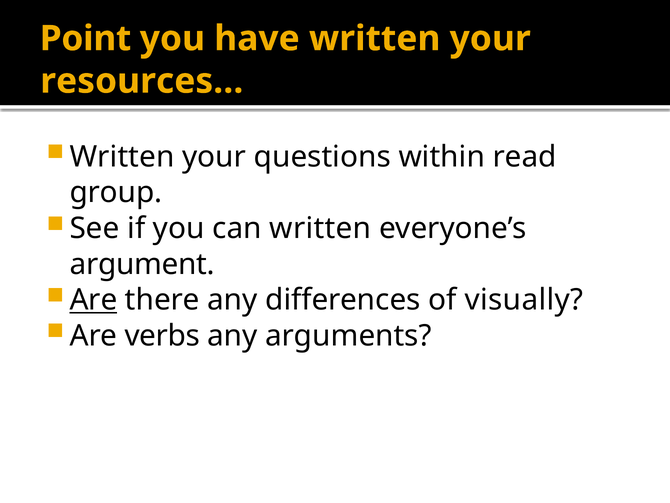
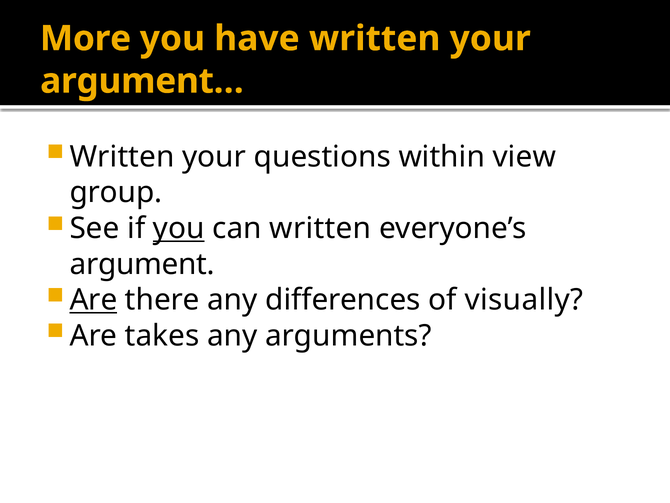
Point: Point -> More
resources…: resources… -> argument…
read: read -> view
you at (179, 228) underline: none -> present
verbs: verbs -> takes
